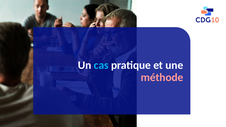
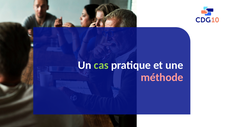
cas colour: light blue -> light green
